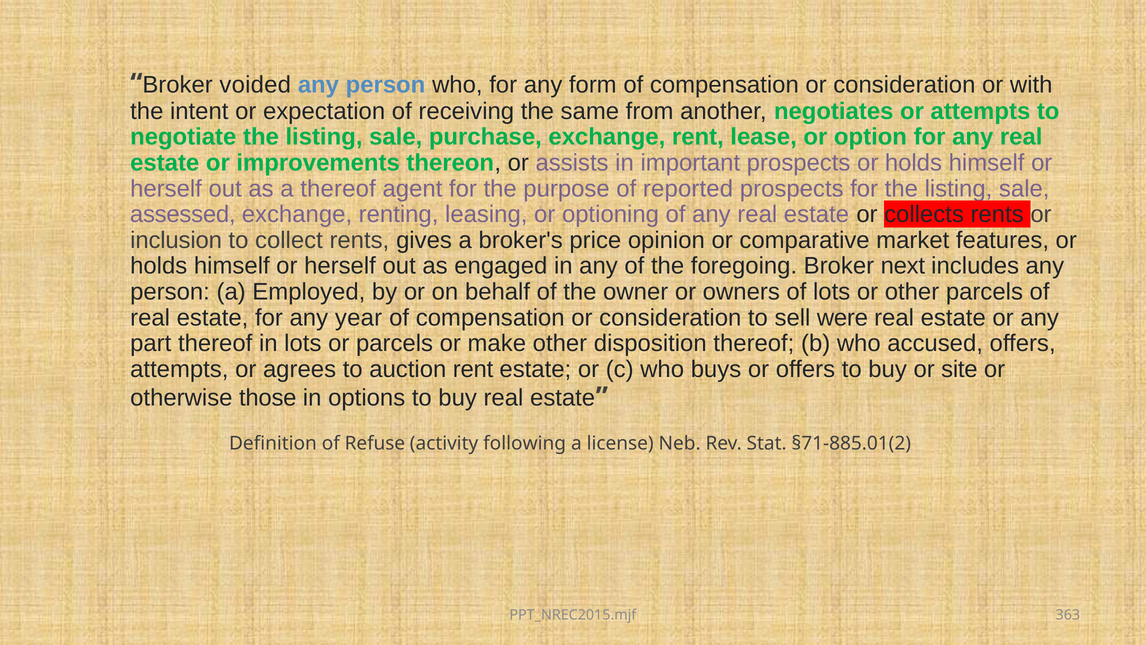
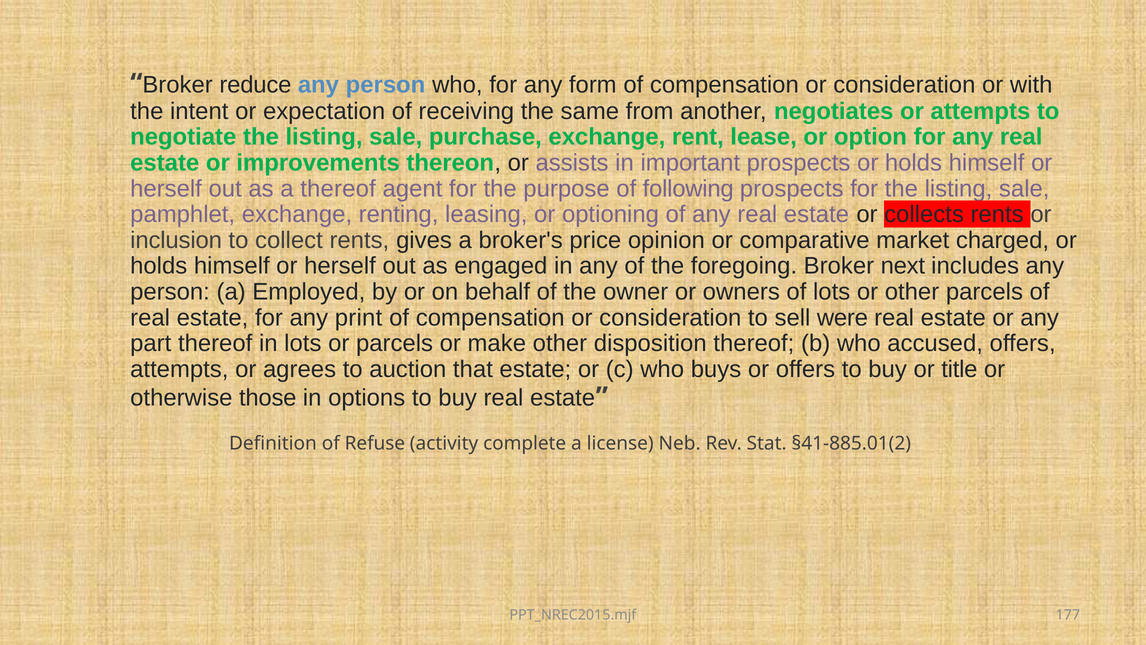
voided: voided -> reduce
reported: reported -> following
assessed: assessed -> pamphlet
features: features -> charged
year: year -> print
auction rent: rent -> that
site: site -> title
following: following -> complete
§71-885.01(2: §71-885.01(2 -> §41-885.01(2
363: 363 -> 177
